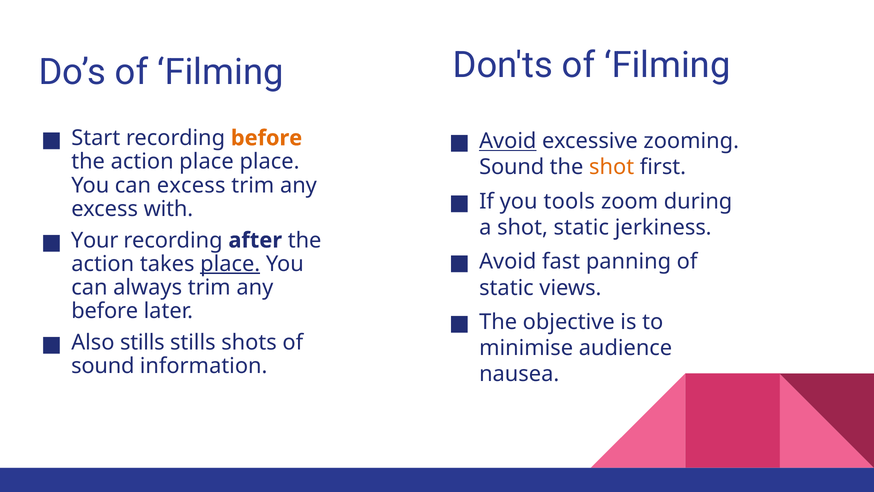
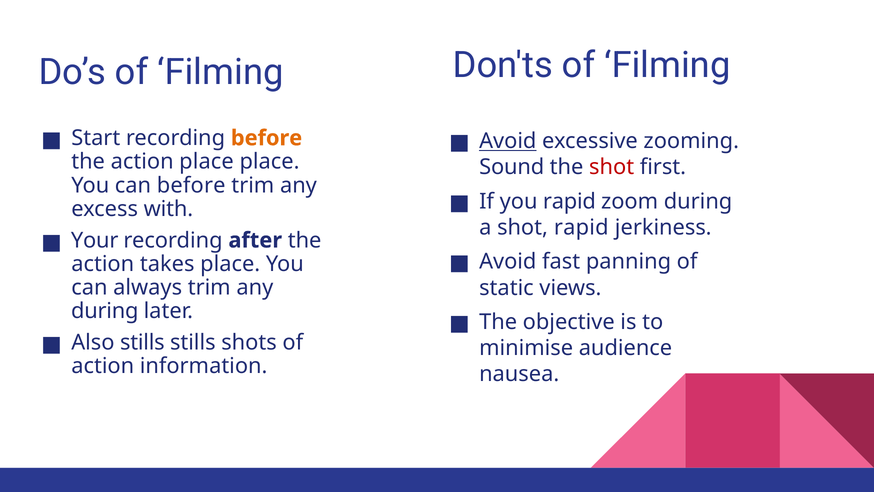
shot at (612, 167) colour: orange -> red
can excess: excess -> before
you tools: tools -> rapid
shot static: static -> rapid
place at (230, 264) underline: present -> none
before at (105, 311): before -> during
sound at (103, 366): sound -> action
